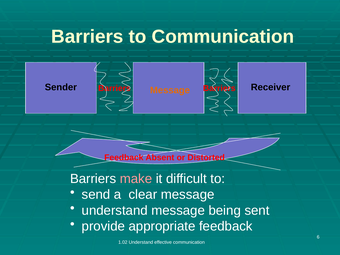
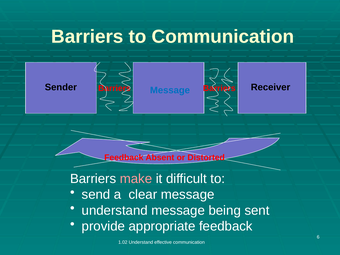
Message at (170, 90) colour: orange -> blue
